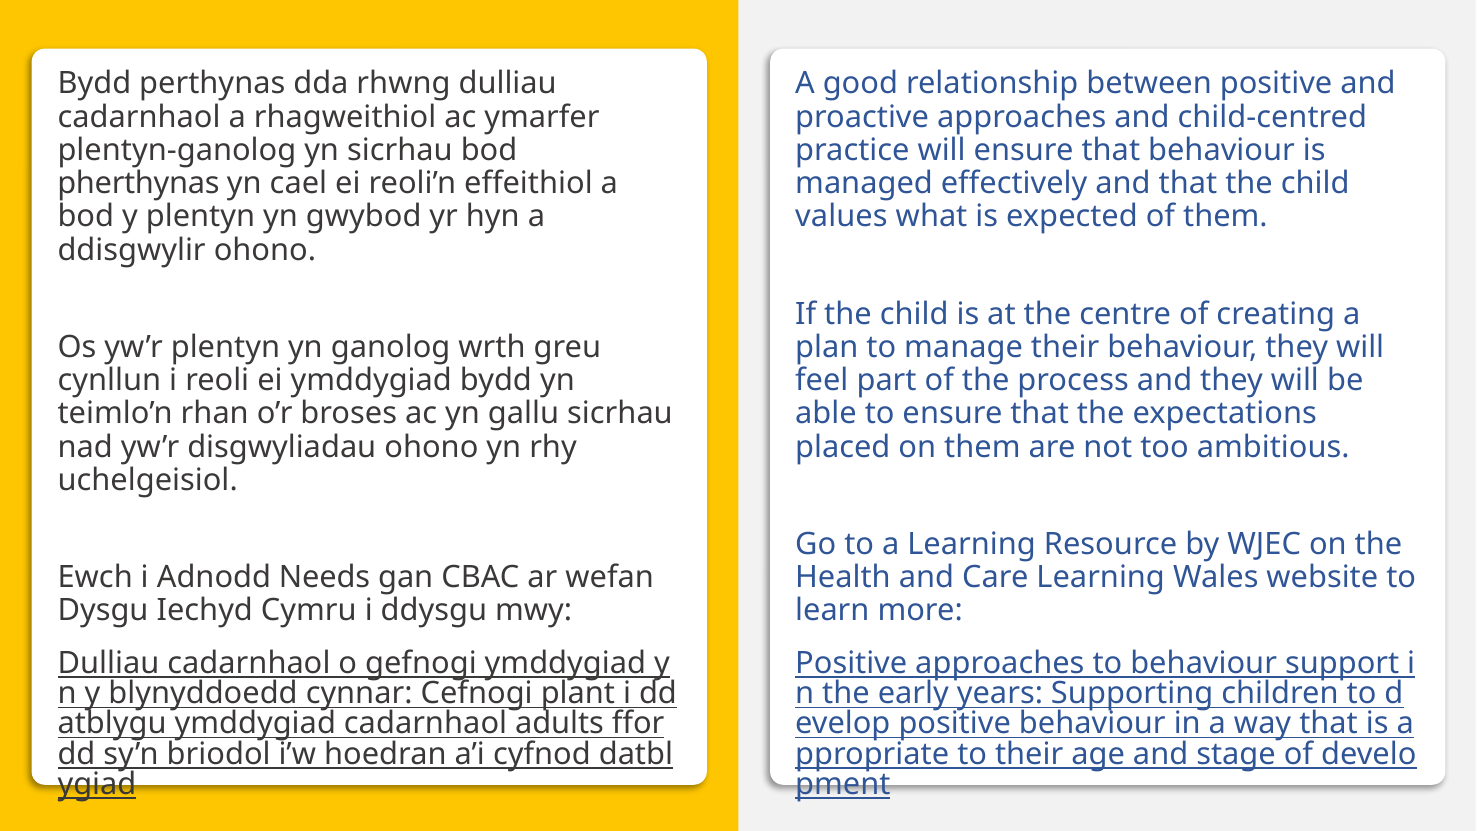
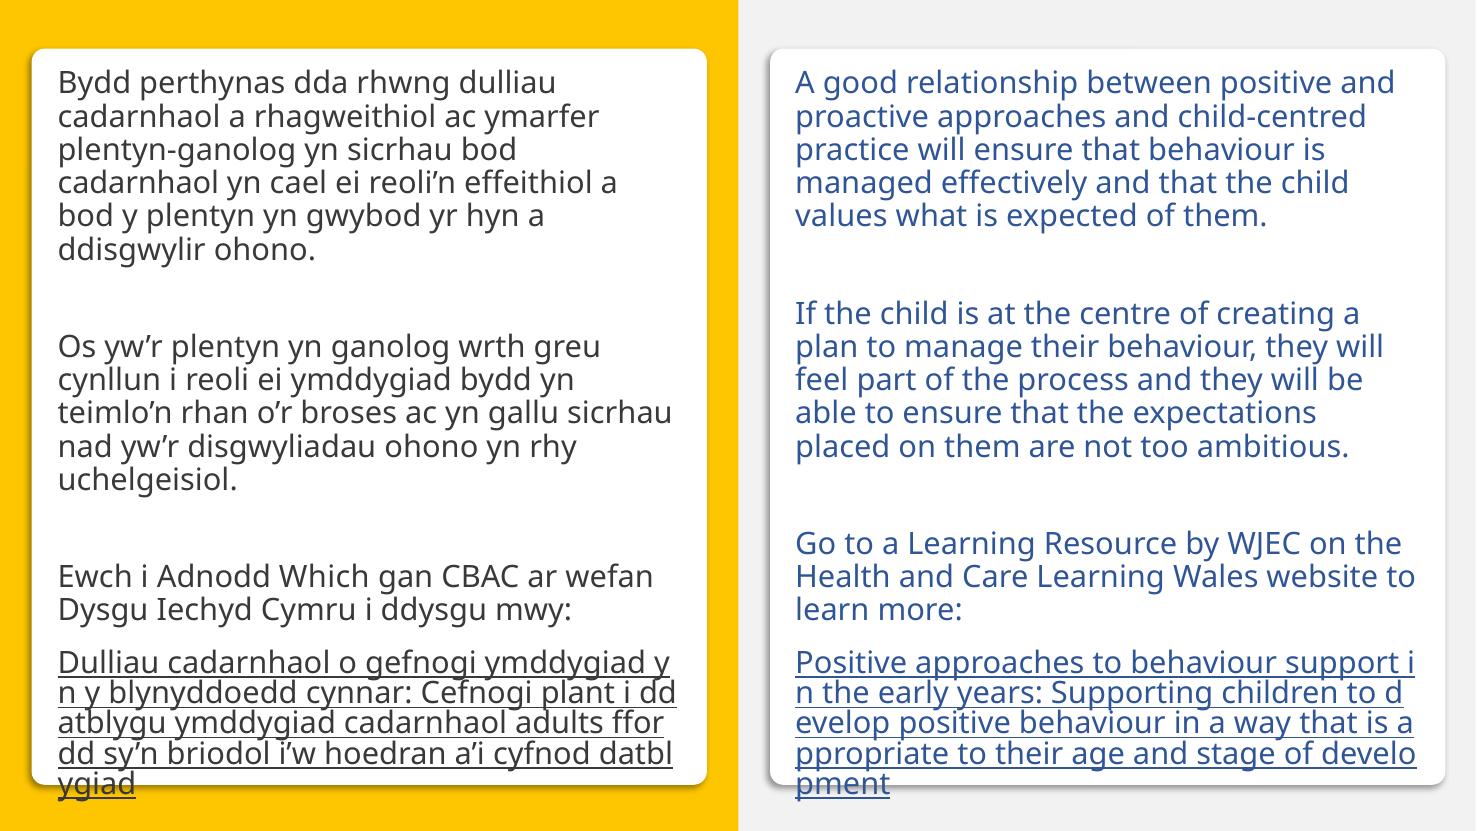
pherthynas at (138, 183): pherthynas -> cadarnhaol
Needs: Needs -> Which
